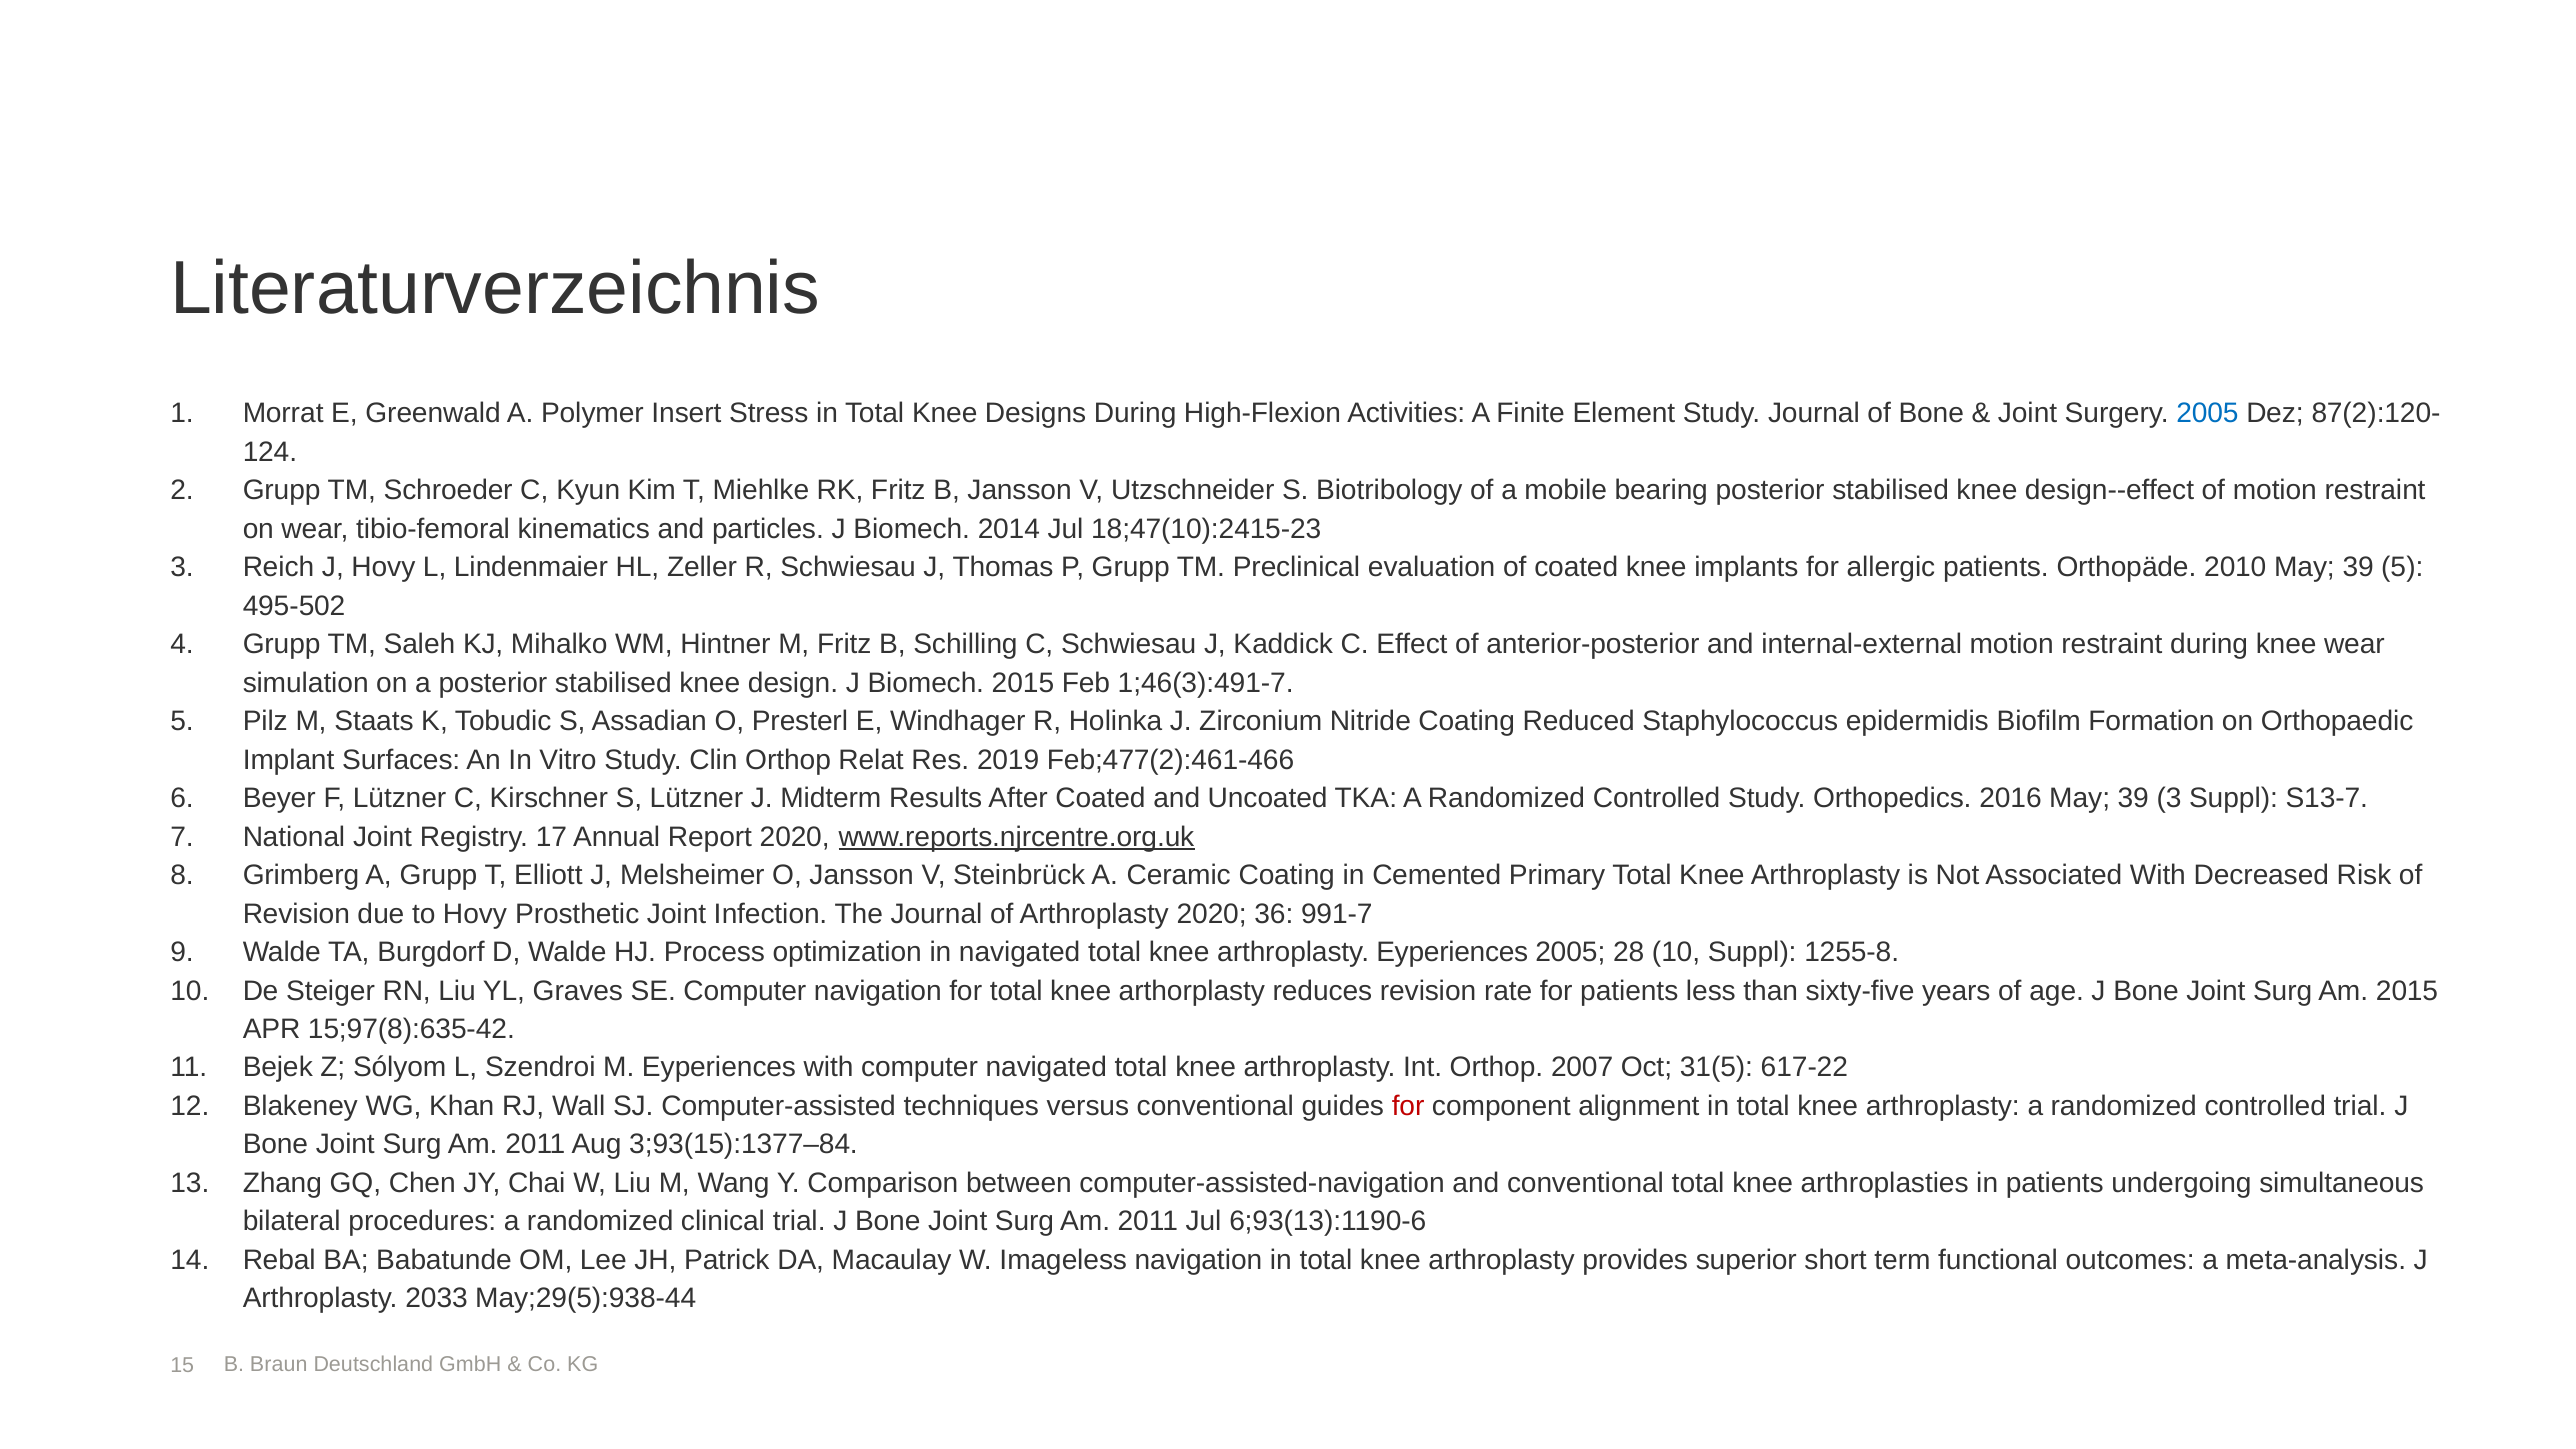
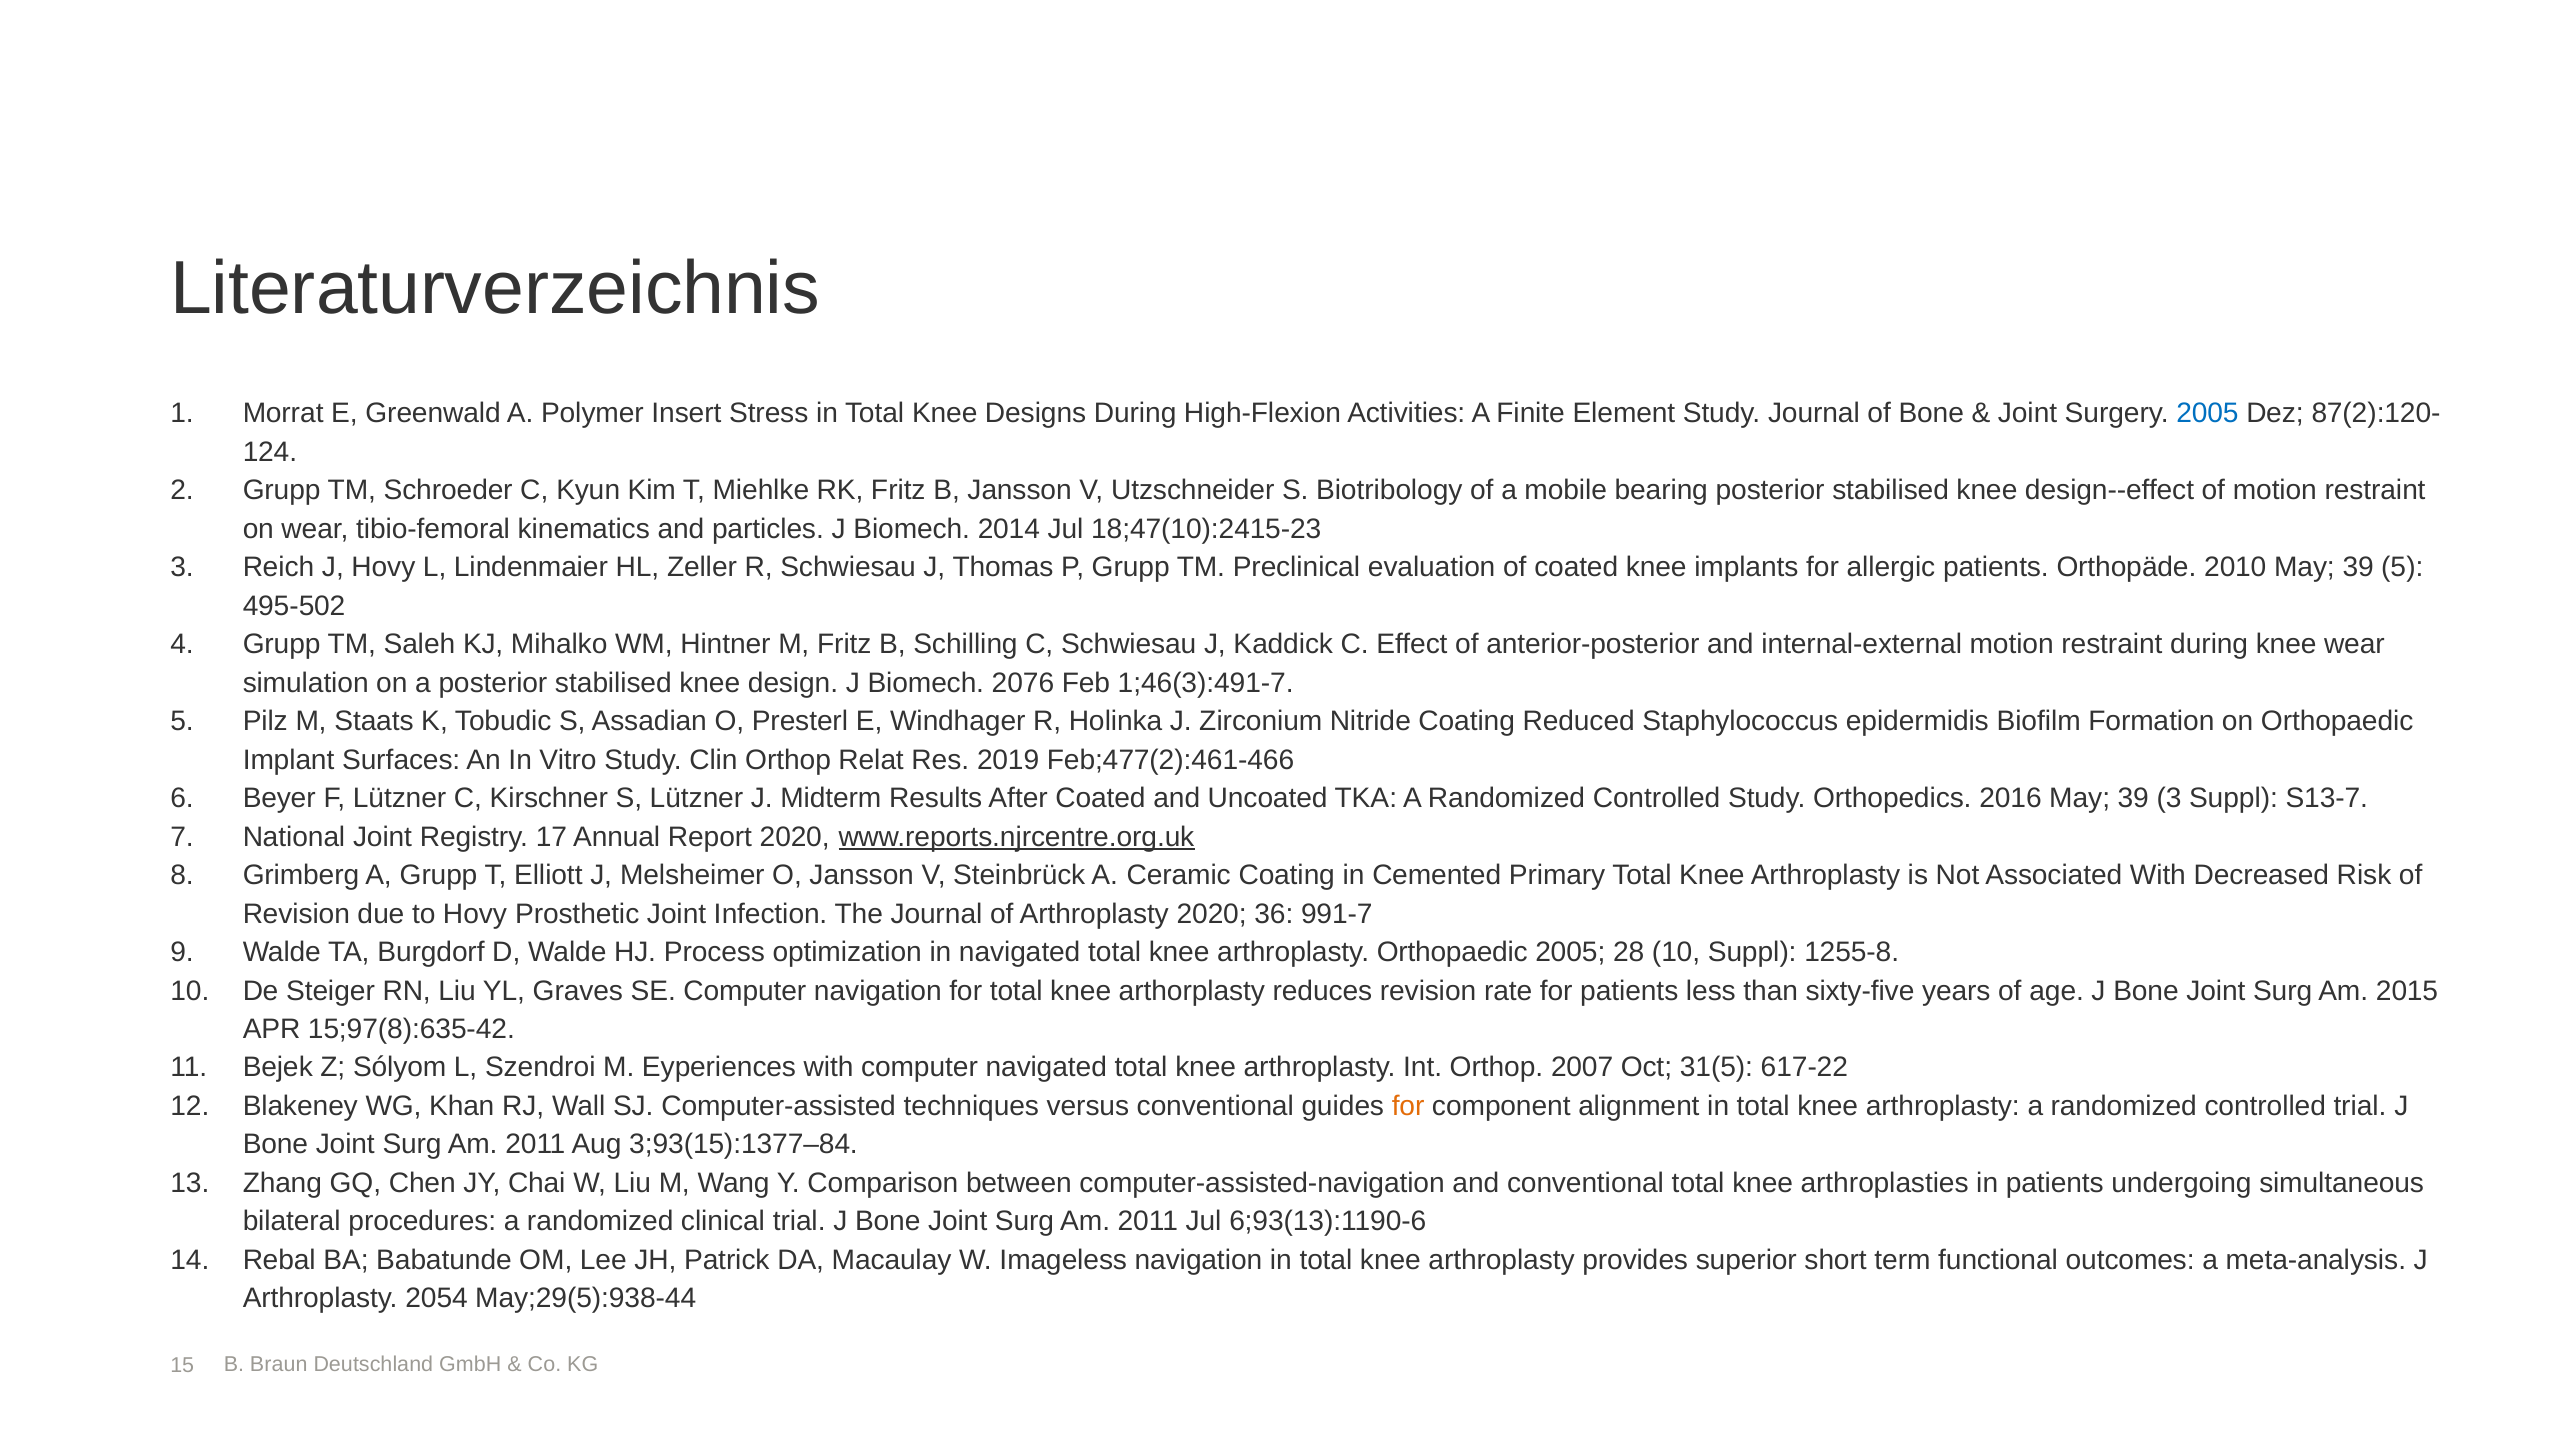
Biomech 2015: 2015 -> 2076
arthroplasty Eyperiences: Eyperiences -> Orthopaedic
for at (1408, 1106) colour: red -> orange
2033: 2033 -> 2054
